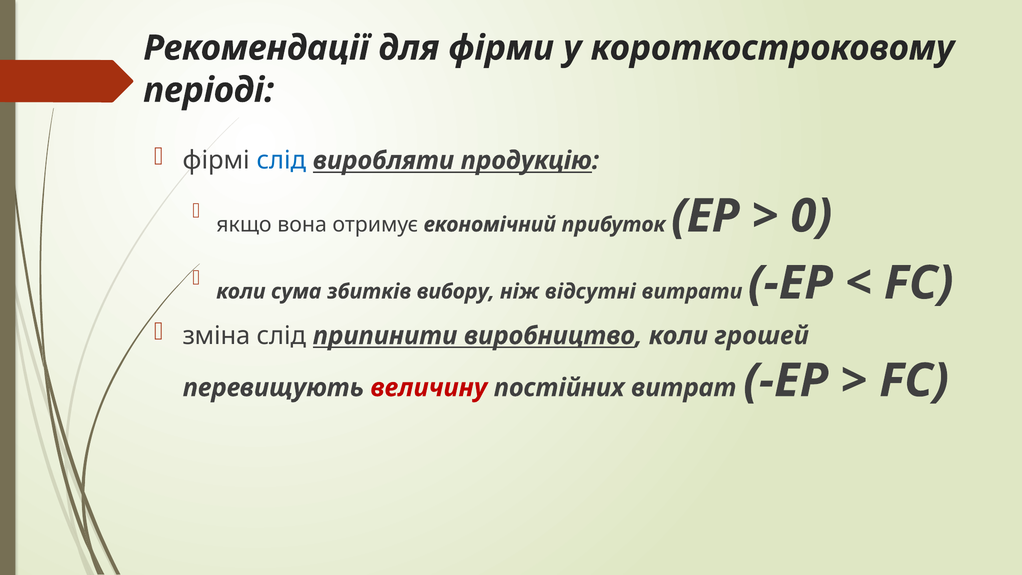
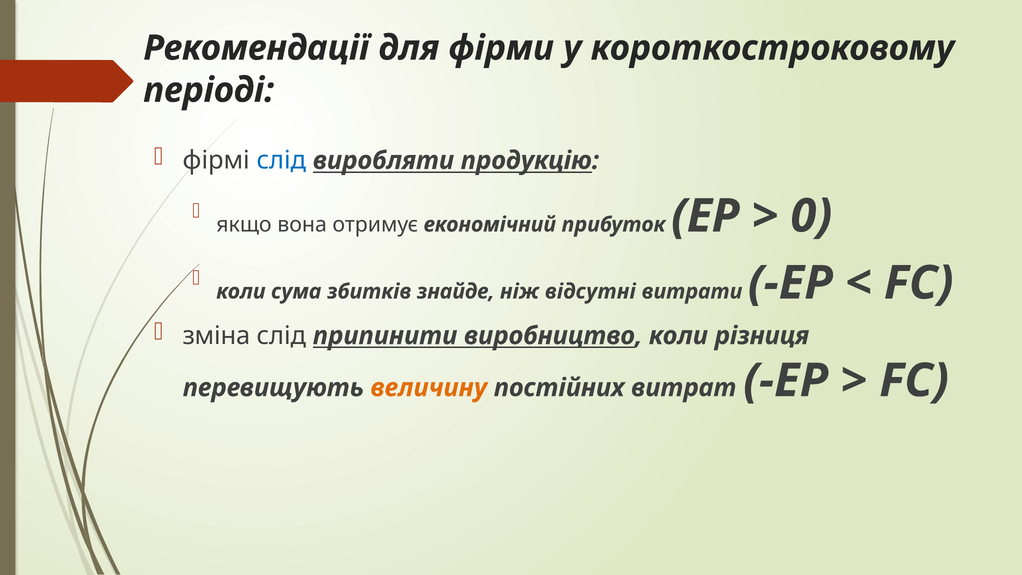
вибору: вибору -> знайде
грошей: грошей -> різниця
величину colour: red -> orange
